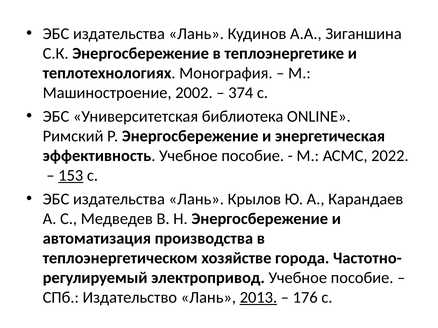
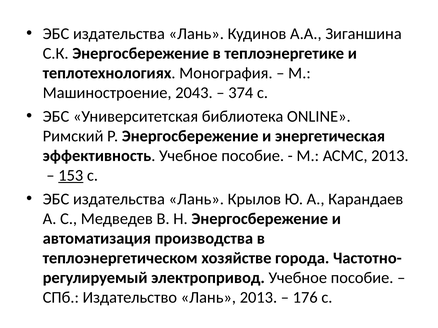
2002: 2002 -> 2043
АСМС 2022: 2022 -> 2013
2013 at (258, 298) underline: present -> none
